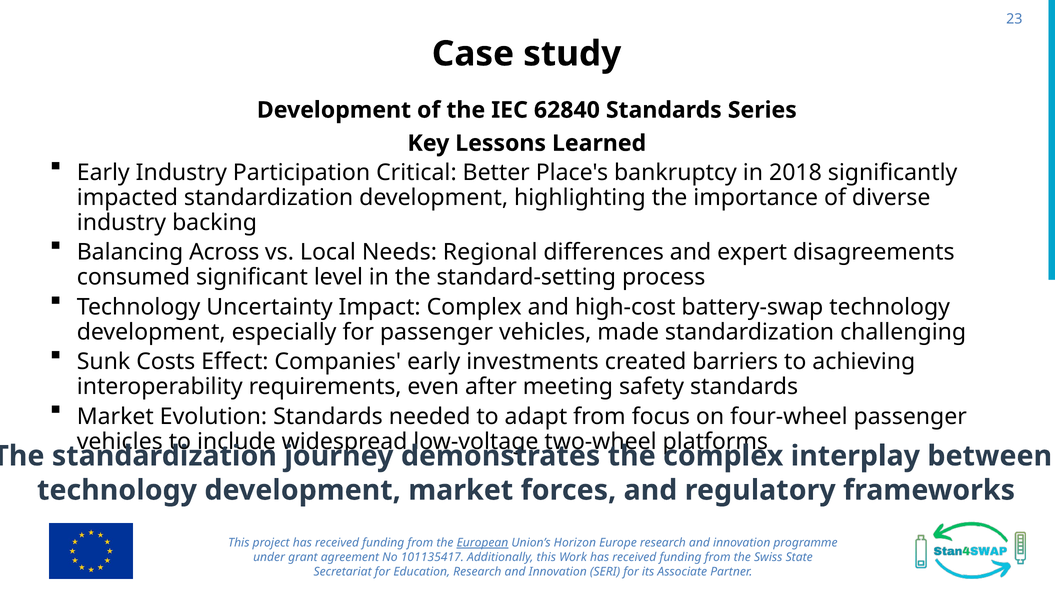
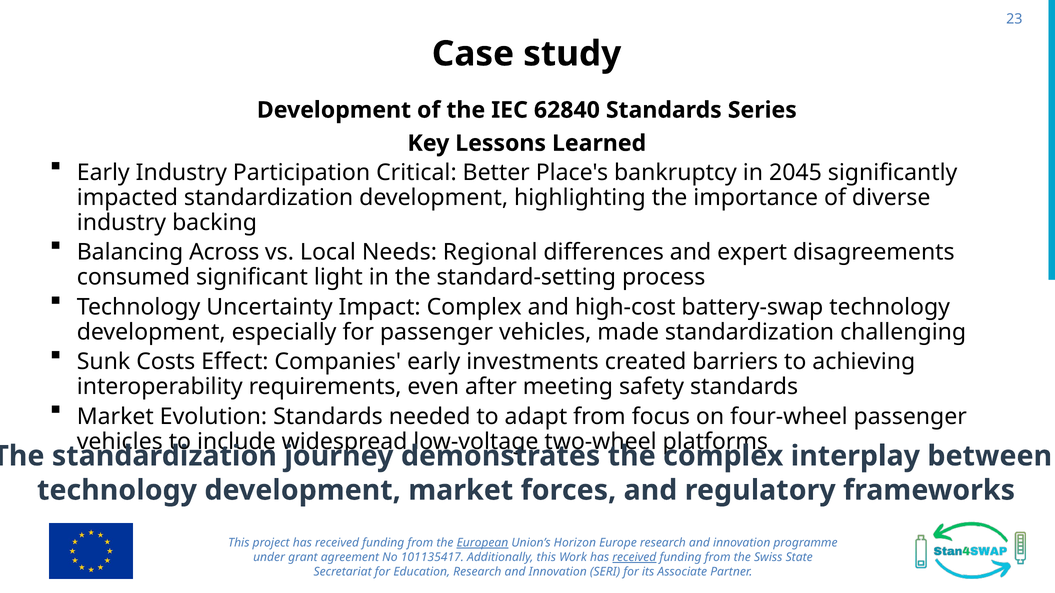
2018: 2018 -> 2045
level: level -> light
received at (634, 558) underline: none -> present
